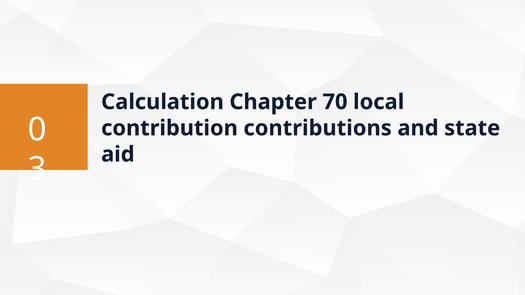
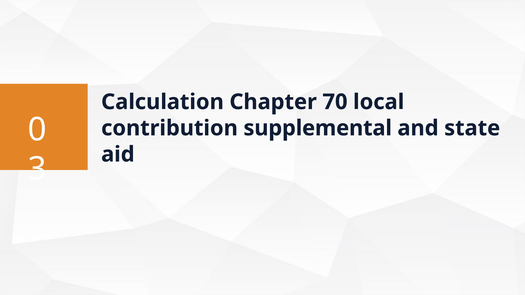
contributions: contributions -> supplemental
